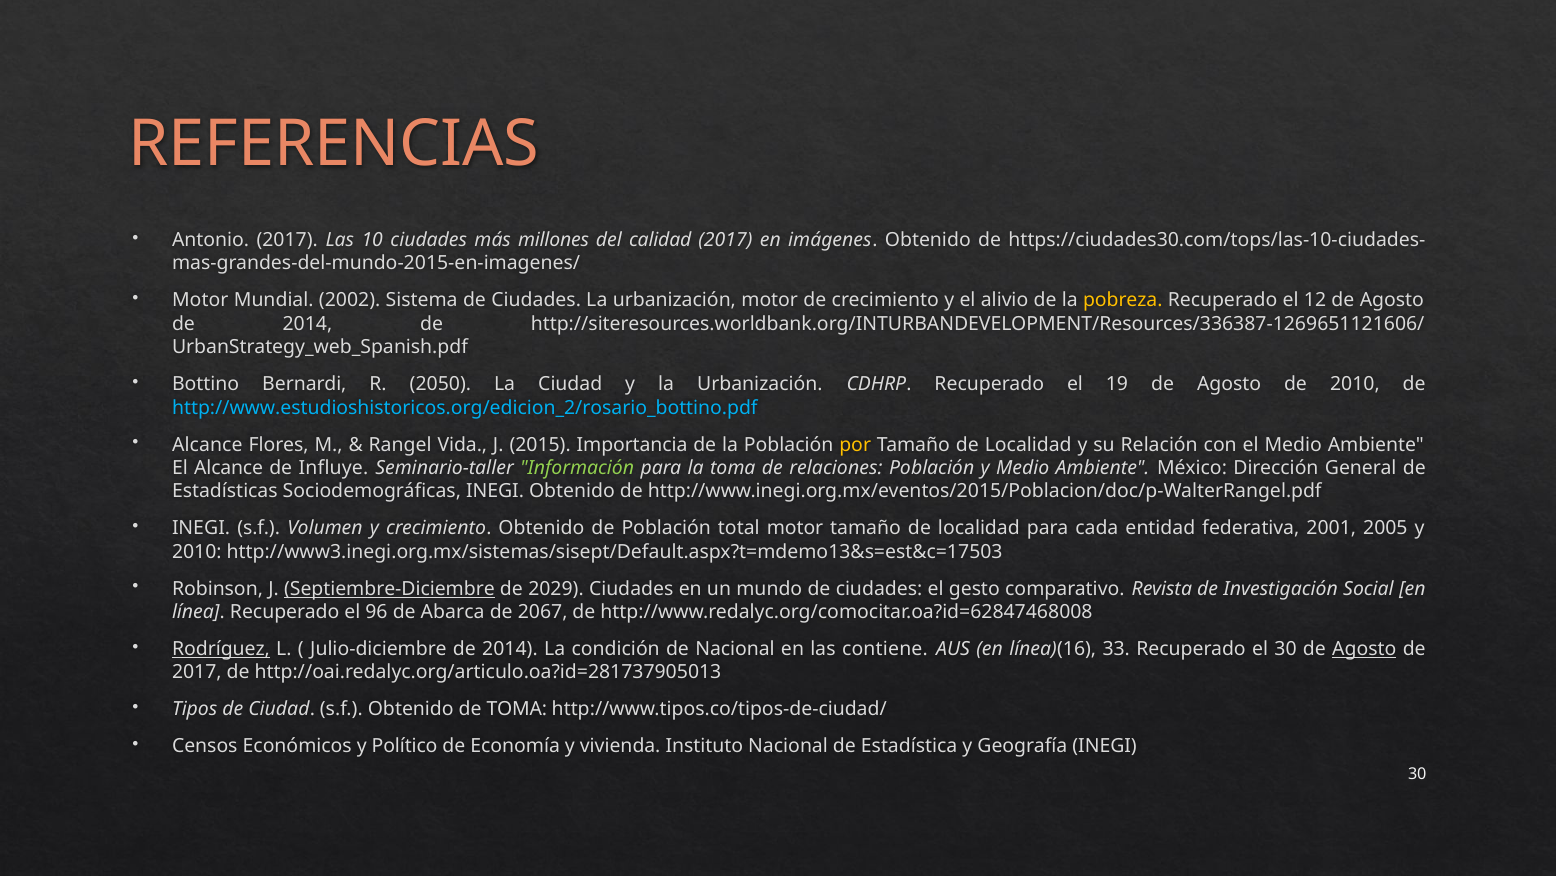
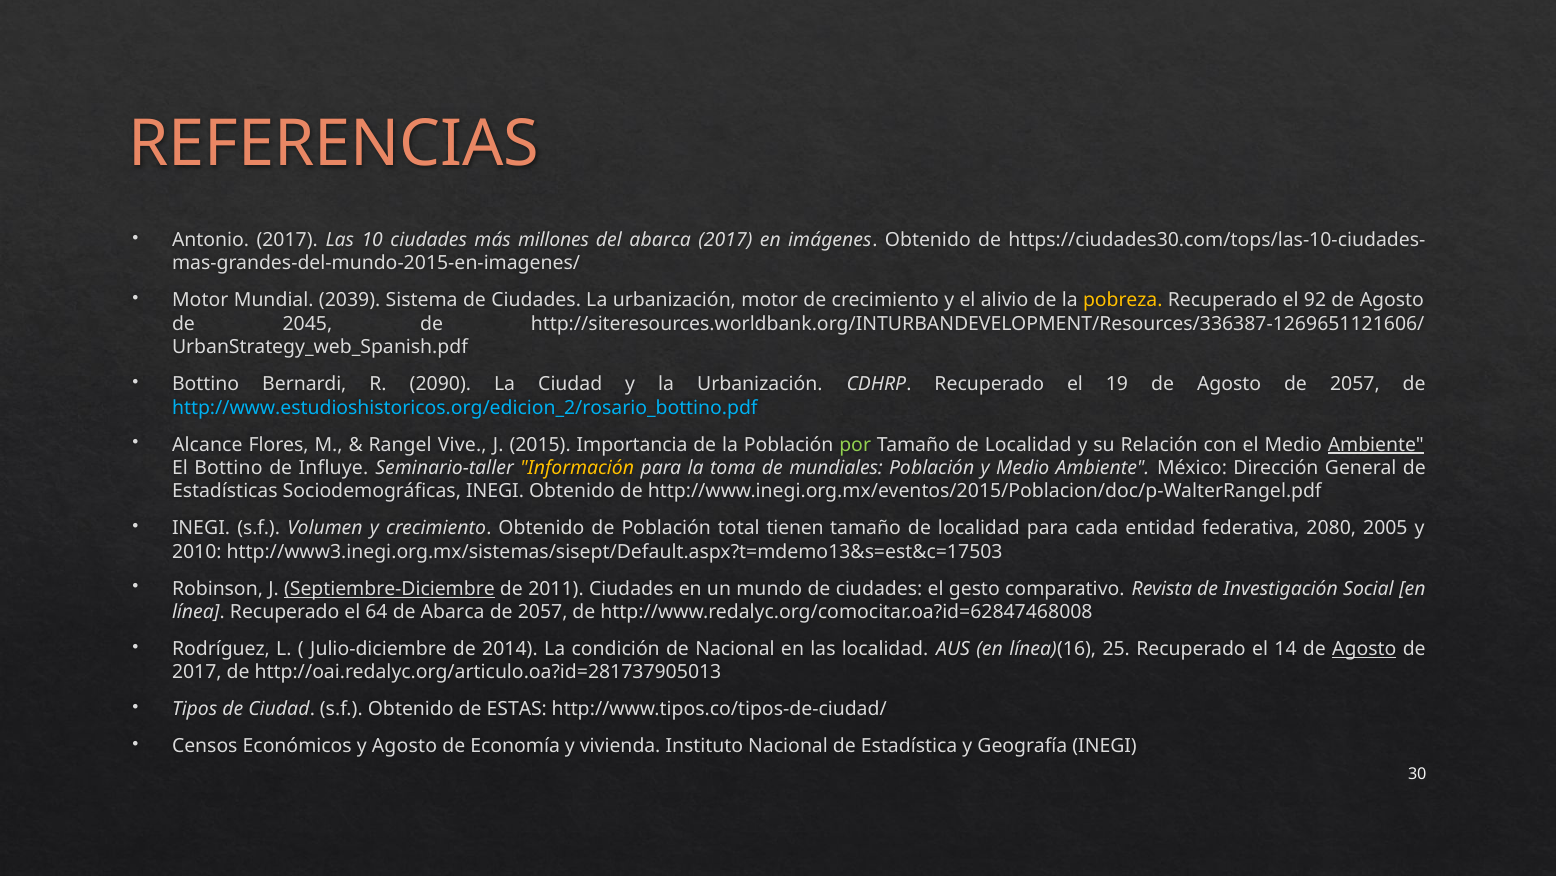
del calidad: calidad -> abarca
2002: 2002 -> 2039
12: 12 -> 92
2014 at (307, 324): 2014 -> 2045
2050: 2050 -> 2090
Agosto de 2010: 2010 -> 2057
Vida: Vida -> Vive
por colour: yellow -> light green
Ambiente at (1376, 444) underline: none -> present
El Alcance: Alcance -> Bottino
Información colour: light green -> yellow
relaciones: relaciones -> mundiales
total motor: motor -> tienen
2001: 2001 -> 2080
2029: 2029 -> 2011
96: 96 -> 64
2067 at (543, 612): 2067 -> 2057
Rodríguez underline: present -> none
las contiene: contiene -> localidad
33: 33 -> 25
el 30: 30 -> 14
de TOMA: TOMA -> ESTAS
y Político: Político -> Agosto
